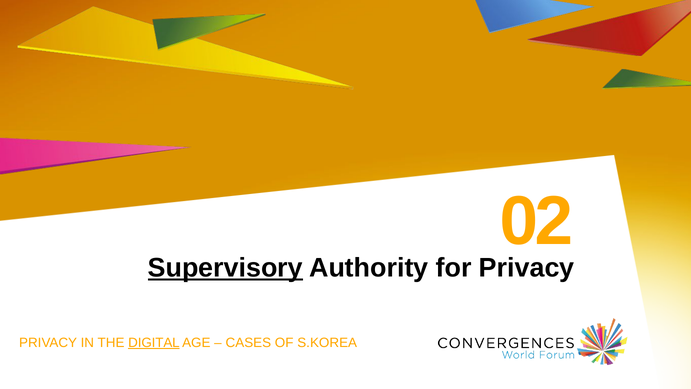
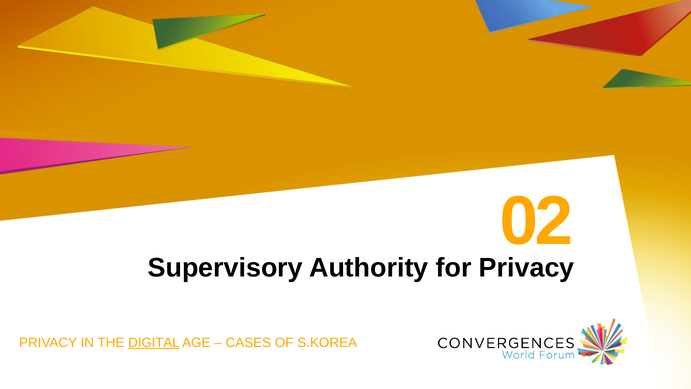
Supervisory underline: present -> none
